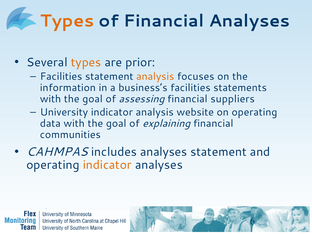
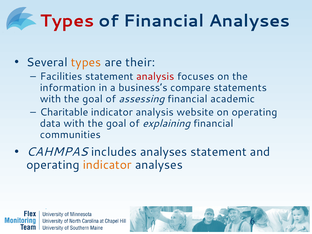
Types at (67, 21) colour: orange -> red
prior: prior -> their
analysis at (155, 76) colour: orange -> red
business’s facilities: facilities -> compare
suppliers: suppliers -> academic
University: University -> Charitable
